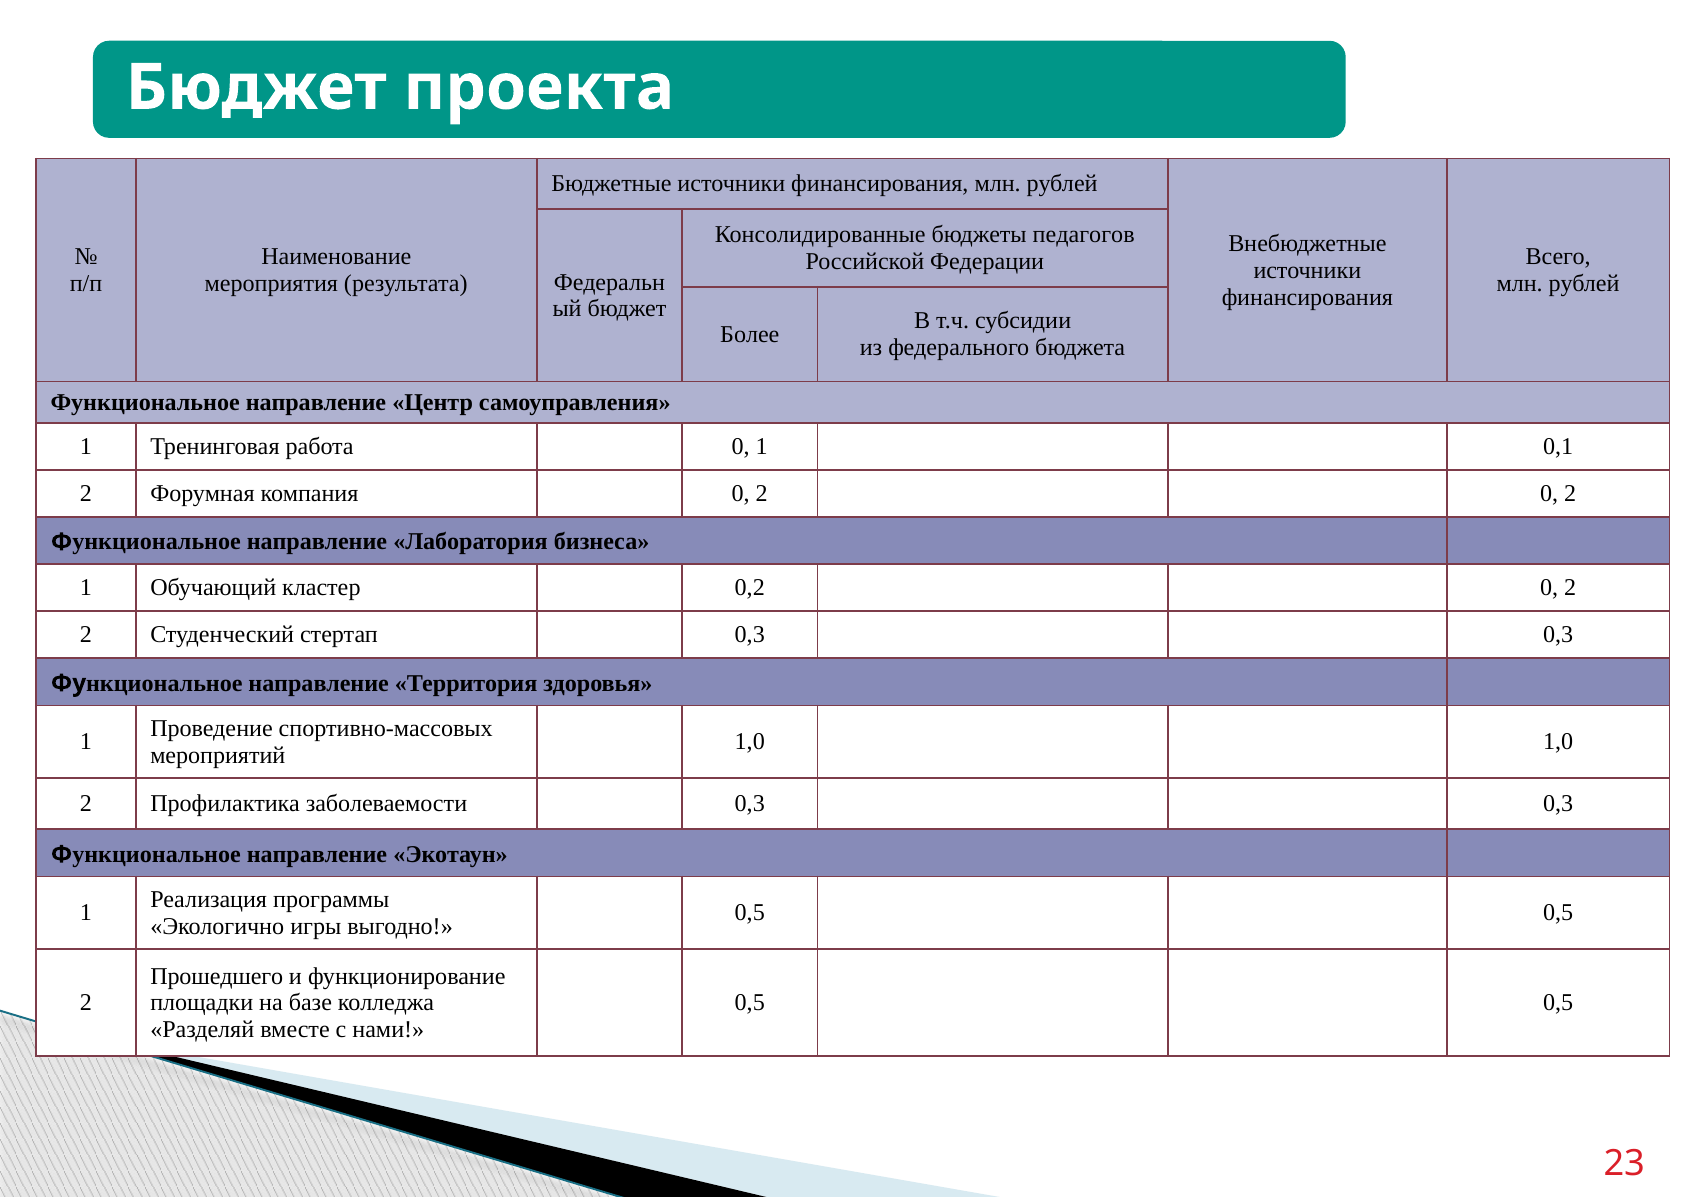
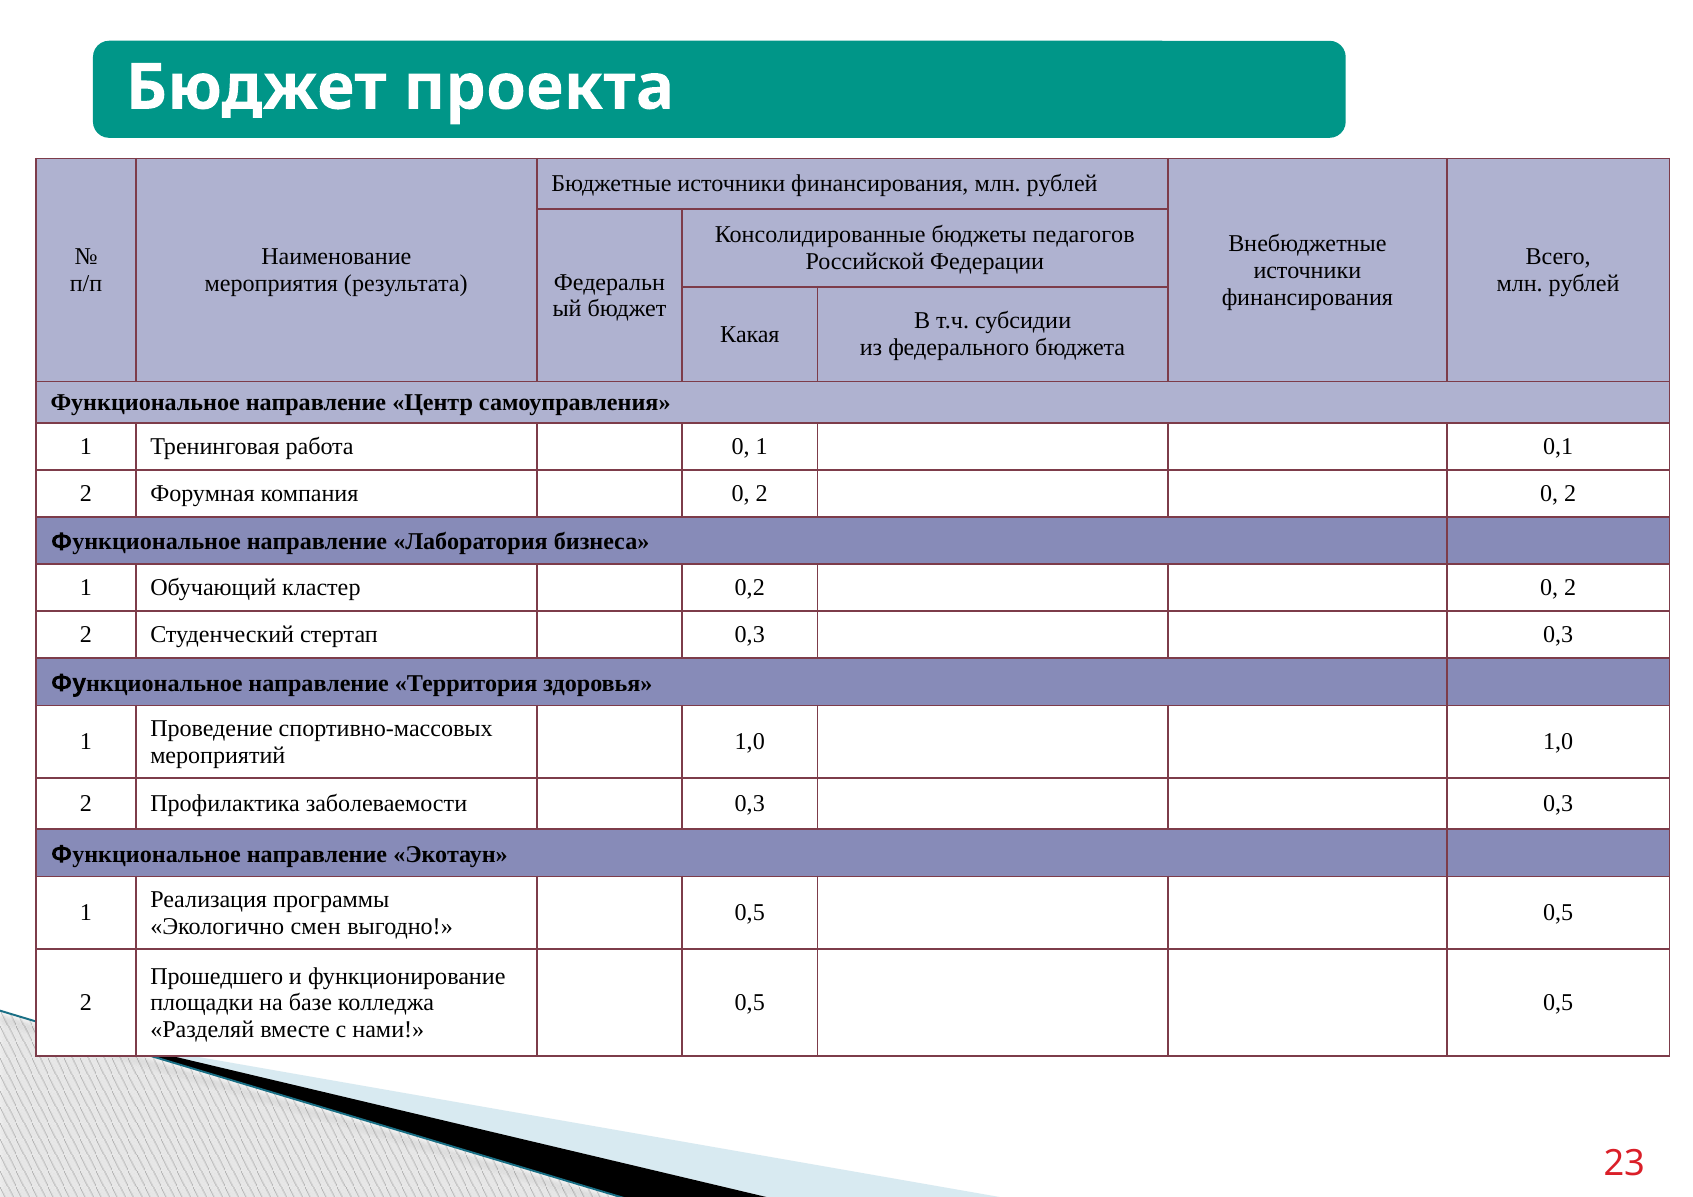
Более: Более -> Какая
игры: игры -> смен
